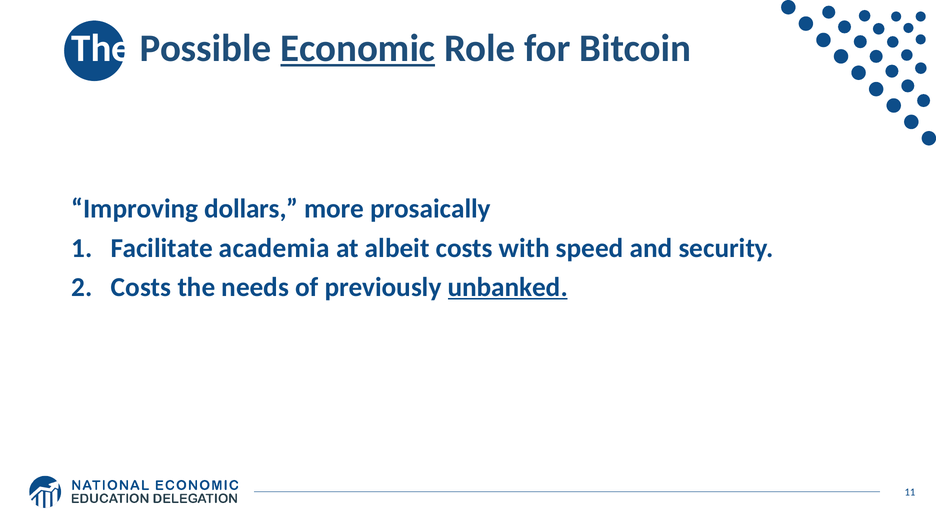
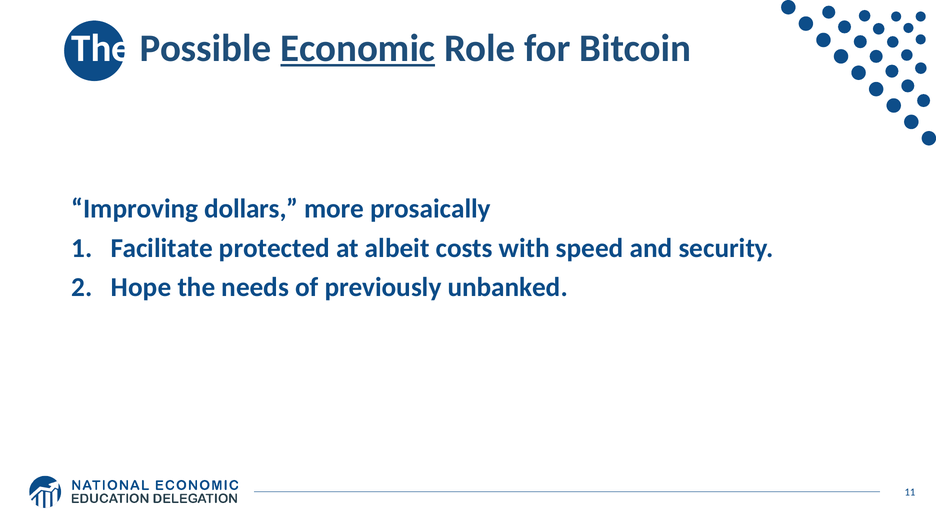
academia: academia -> protected
Costs at (141, 287): Costs -> Hope
unbanked underline: present -> none
